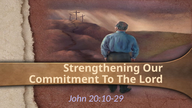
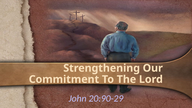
20:10-29: 20:10-29 -> 20:90-29
